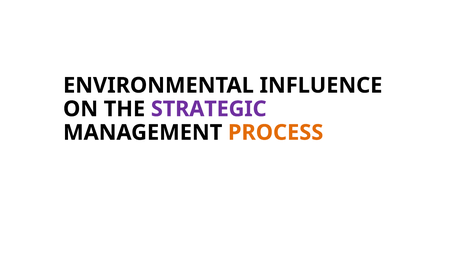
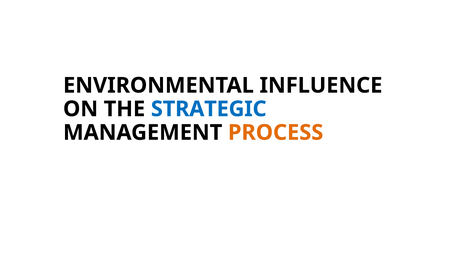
STRATEGIC colour: purple -> blue
